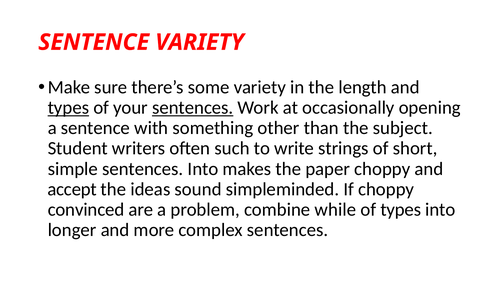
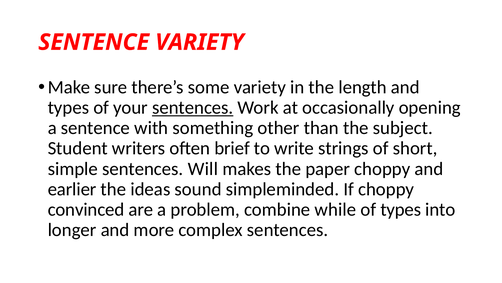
types at (68, 107) underline: present -> none
such: such -> brief
sentences Into: Into -> Will
accept: accept -> earlier
